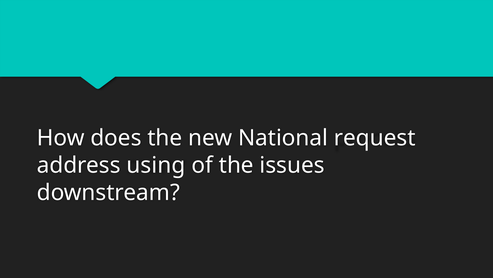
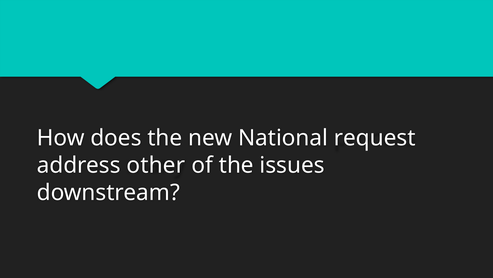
using: using -> other
